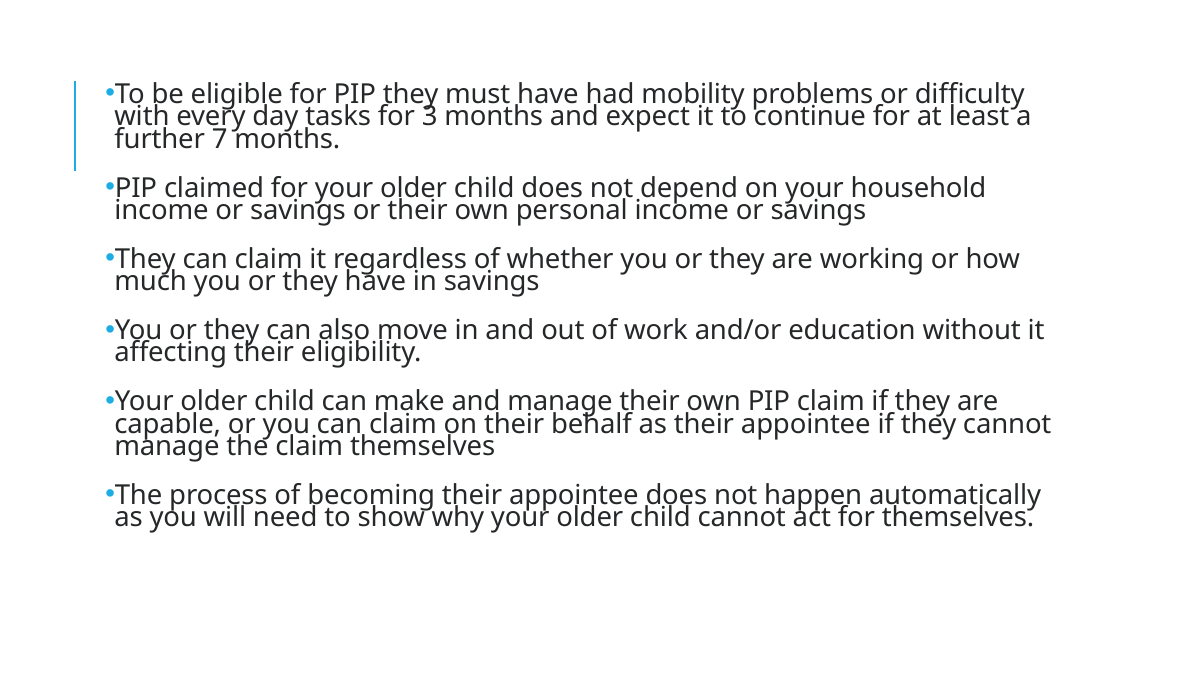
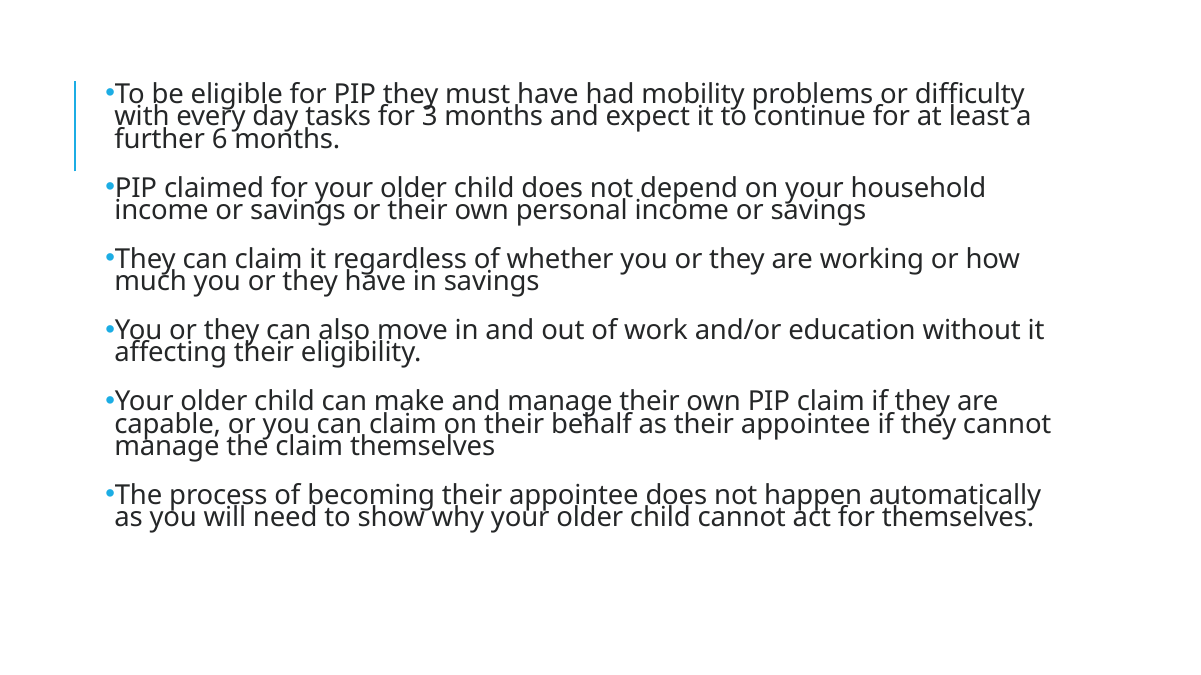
7: 7 -> 6
